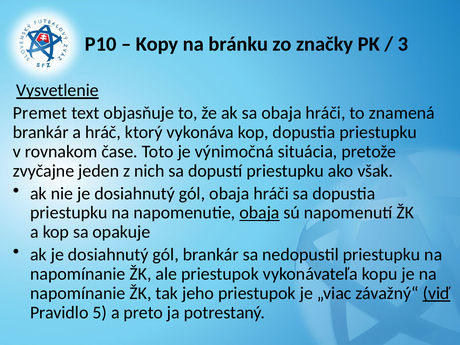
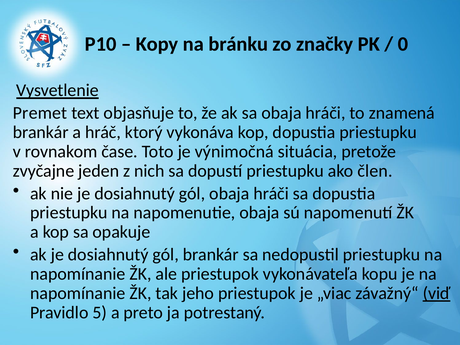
3: 3 -> 0
však: však -> člen
obaja at (259, 213) underline: present -> none
